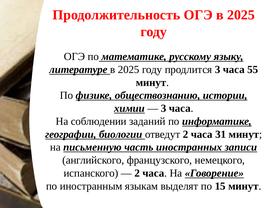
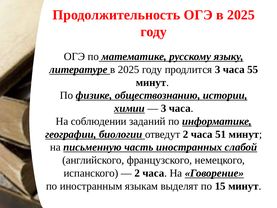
31: 31 -> 51
записи: записи -> слабой
